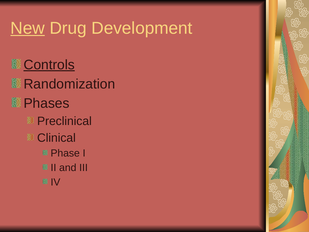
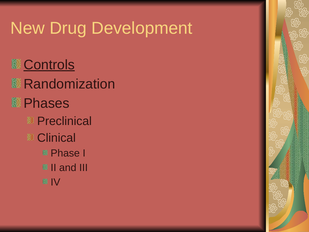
New underline: present -> none
